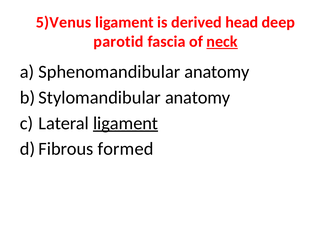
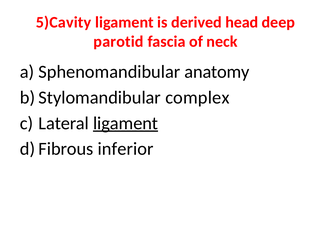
5)Venus: 5)Venus -> 5)Cavity
neck underline: present -> none
anatomy at (198, 98): anatomy -> complex
formed: formed -> inferior
